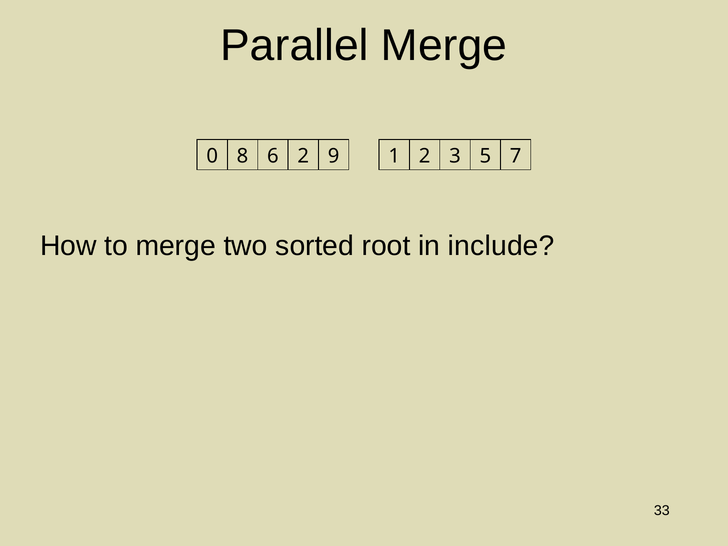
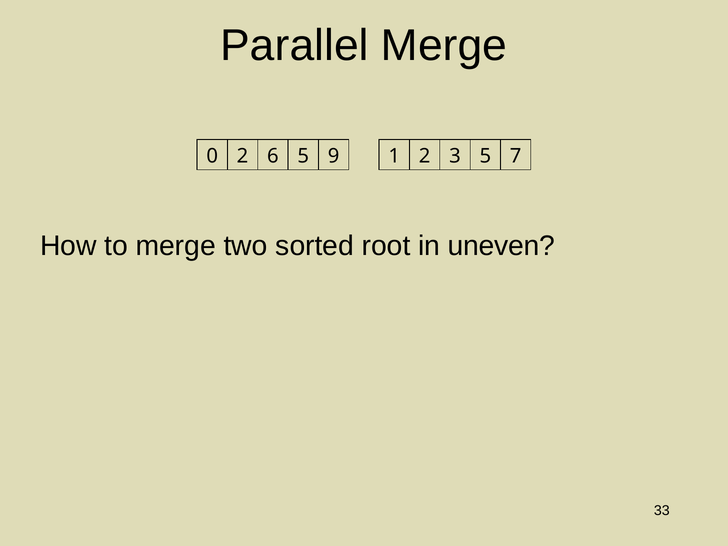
0 8: 8 -> 2
6 2: 2 -> 5
include: include -> uneven
